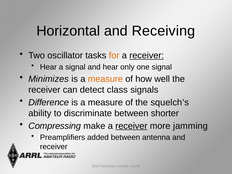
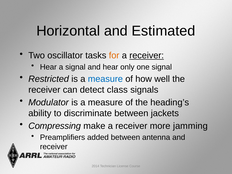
Receiving: Receiving -> Estimated
Minimizes: Minimizes -> Restricted
measure at (105, 79) colour: orange -> blue
Difference: Difference -> Modulator
squelch’s: squelch’s -> heading’s
shorter: shorter -> jackets
receiver at (131, 126) underline: present -> none
